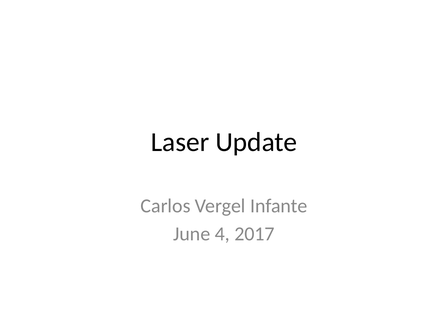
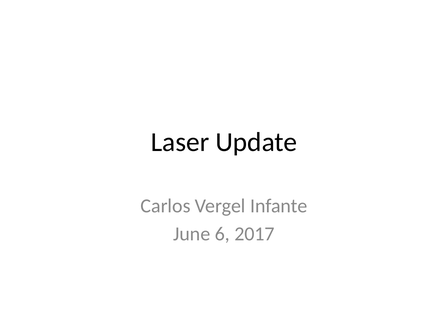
4: 4 -> 6
